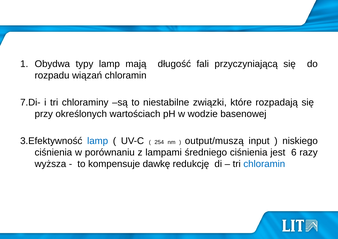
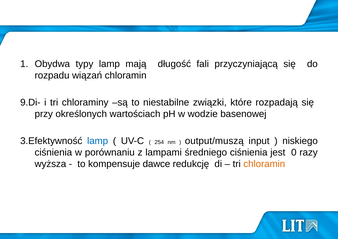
7.Di-: 7.Di- -> 9.Di-
6: 6 -> 0
dawkę: dawkę -> dawce
chloramin at (264, 164) colour: blue -> orange
